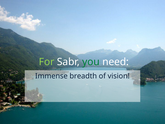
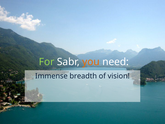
you colour: green -> orange
